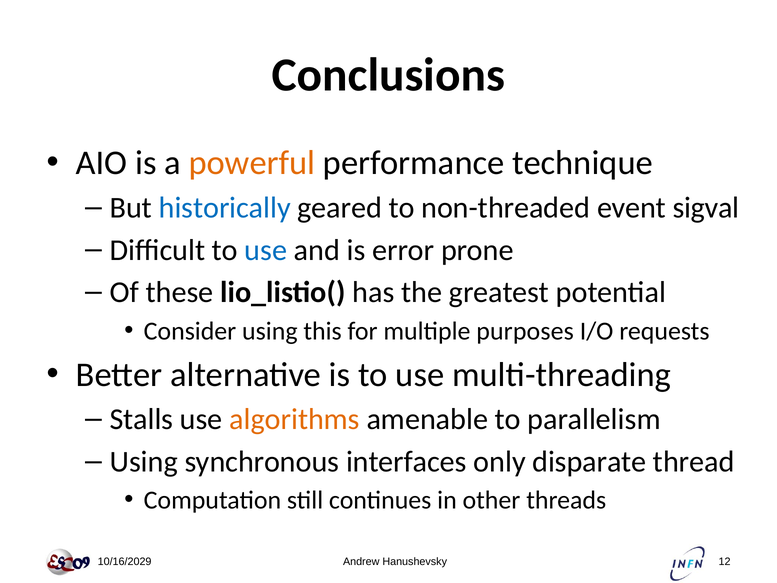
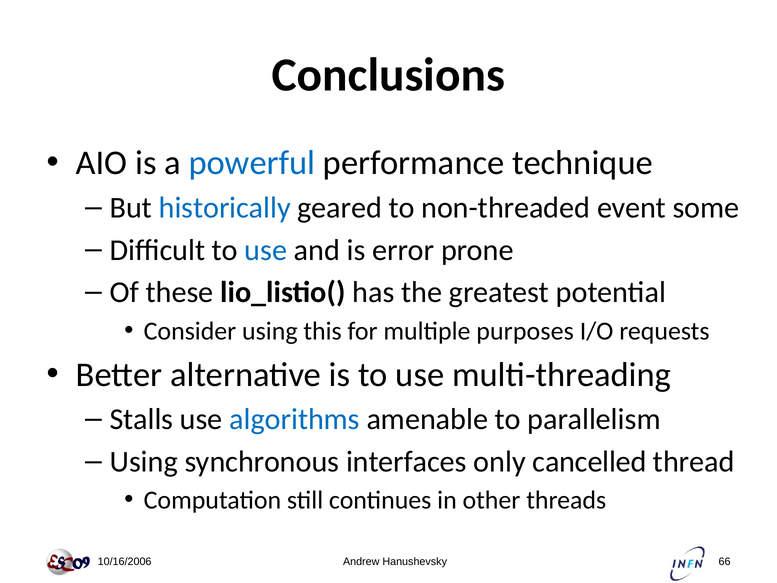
powerful colour: orange -> blue
sigval: sigval -> some
algorithms colour: orange -> blue
disparate: disparate -> cancelled
10/16/2029: 10/16/2029 -> 10/16/2006
12: 12 -> 66
